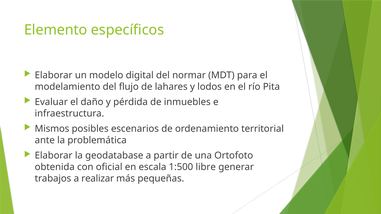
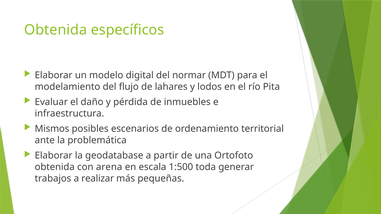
Elemento at (56, 30): Elemento -> Obtenida
oficial: oficial -> arena
libre: libre -> toda
